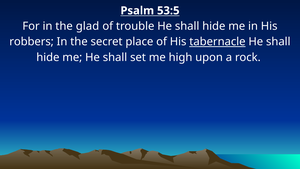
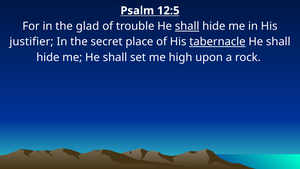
53:5: 53:5 -> 12:5
shall at (187, 26) underline: none -> present
robbers: robbers -> justifier
